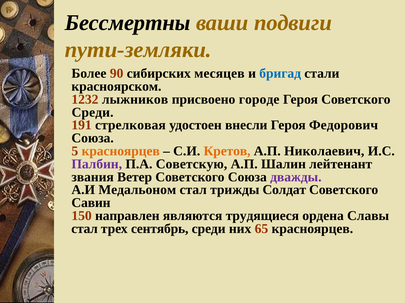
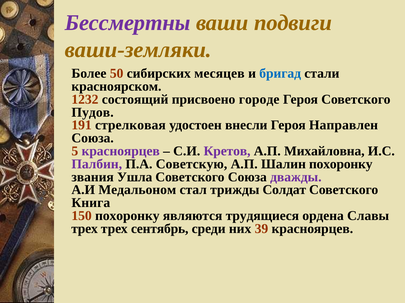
Бессмертны colour: black -> purple
пути-земляки: пути-земляки -> ваши-земляки
90: 90 -> 50
лыжников: лыжников -> состоящий
Среди at (93, 113): Среди -> Пудов
Федорович: Федорович -> Направлен
красноярцев at (121, 151) colour: orange -> purple
Кретов colour: orange -> purple
Николаевич: Николаевич -> Михайловна
Шалин лейтенант: лейтенант -> похоронку
Ветер: Ветер -> Ушла
Савин: Савин -> Книга
150 направлен: направлен -> похоронку
стал at (85, 229): стал -> трех
65: 65 -> 39
